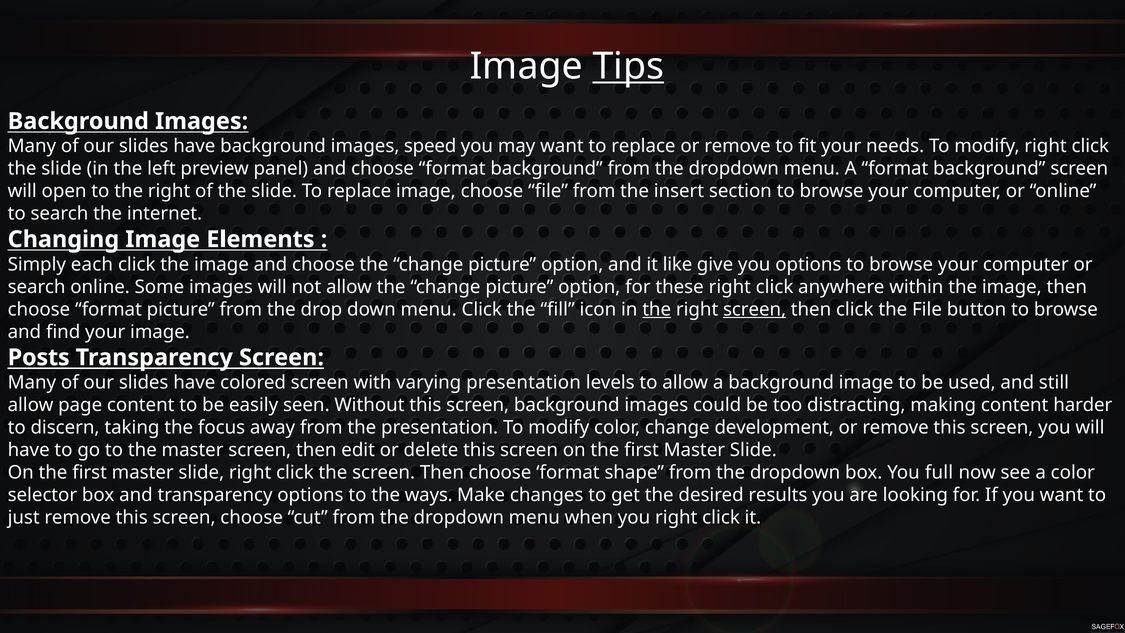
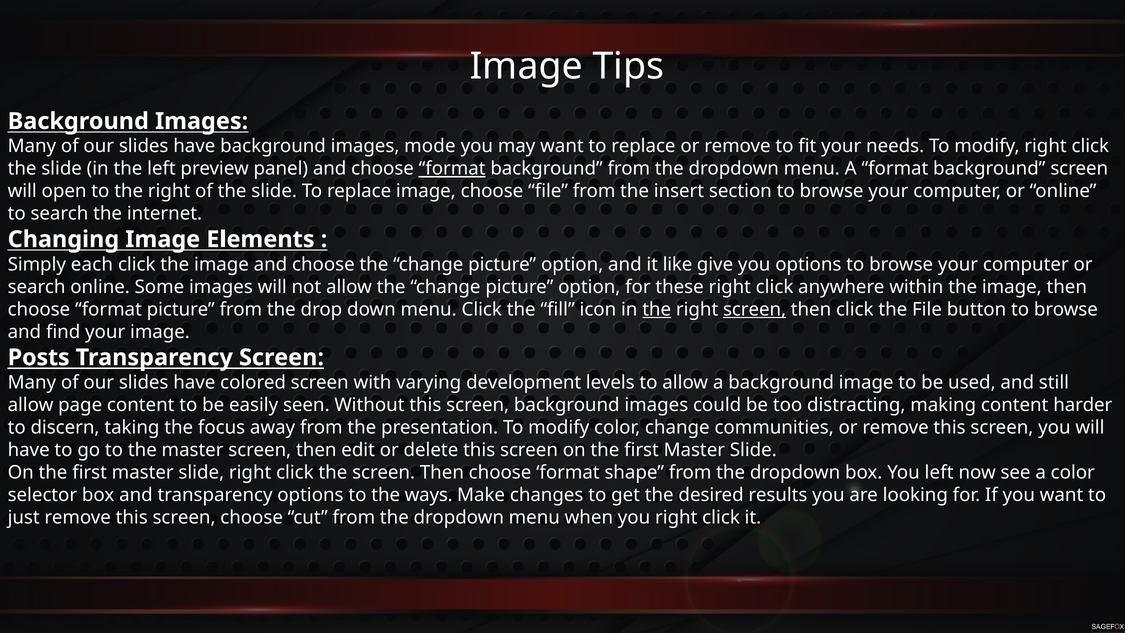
Tips underline: present -> none
speed: speed -> mode
format at (452, 169) underline: none -> present
varying presentation: presentation -> development
development: development -> communities
You full: full -> left
